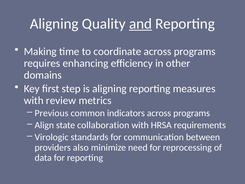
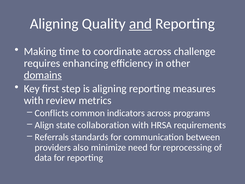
coordinate across programs: programs -> challenge
domains underline: none -> present
Previous: Previous -> Conflicts
Virologic: Virologic -> Referrals
